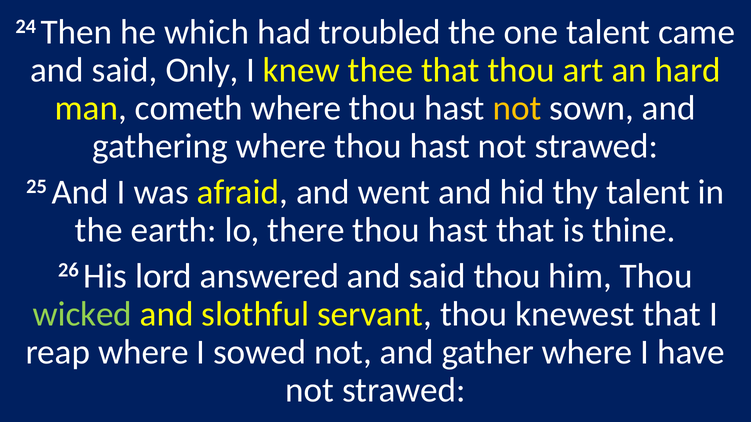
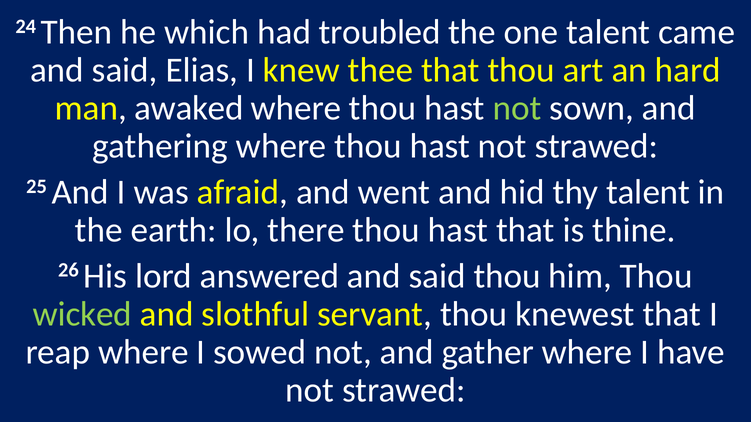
Only: Only -> Elias
cometh: cometh -> awaked
not at (517, 108) colour: yellow -> light green
